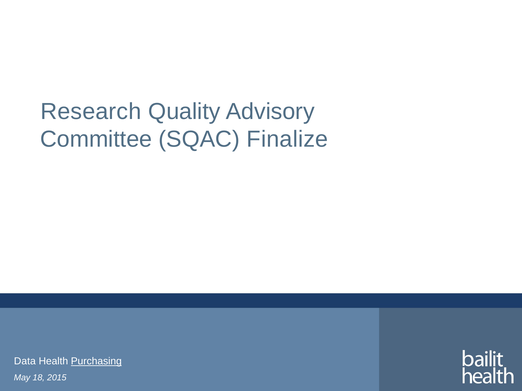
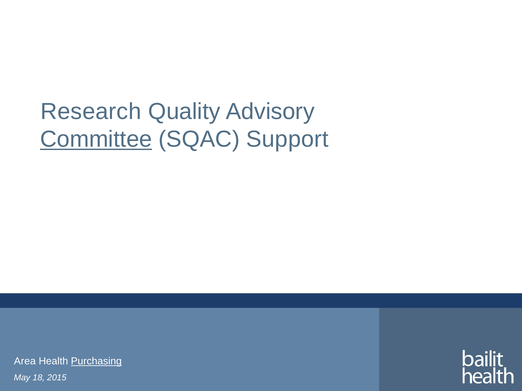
Committee underline: none -> present
Finalize: Finalize -> Support
Data: Data -> Area
